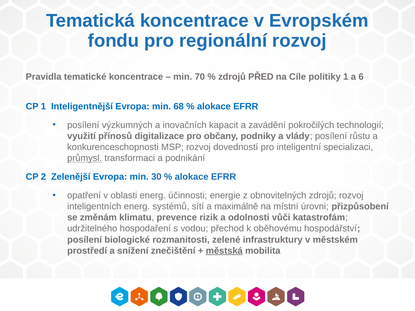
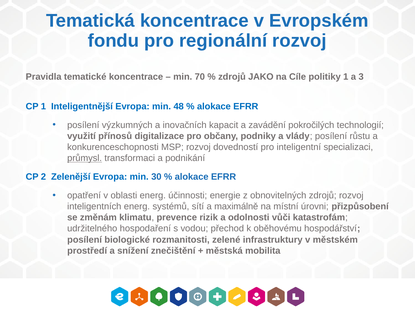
PŘED: PŘED -> JAKO
6: 6 -> 3
68: 68 -> 48
městská underline: present -> none
